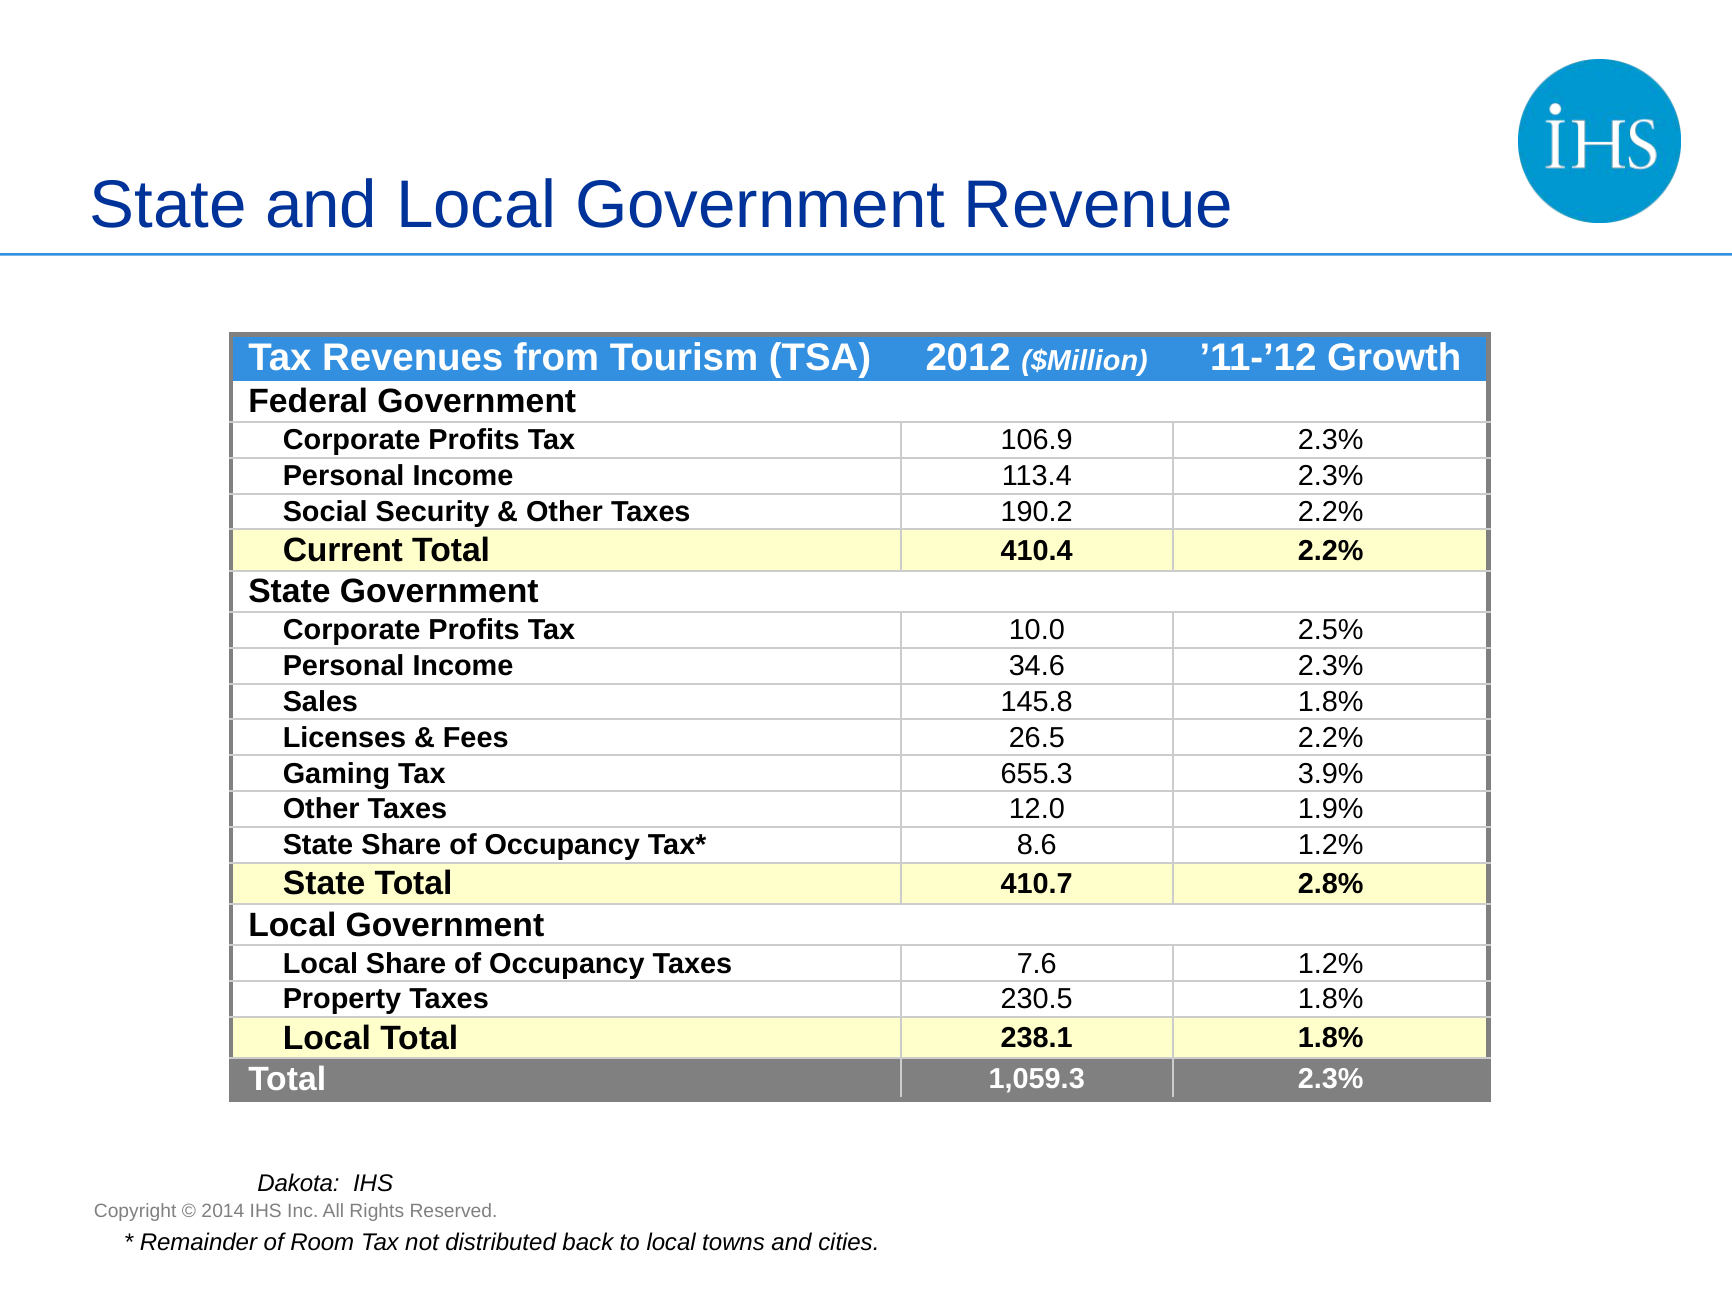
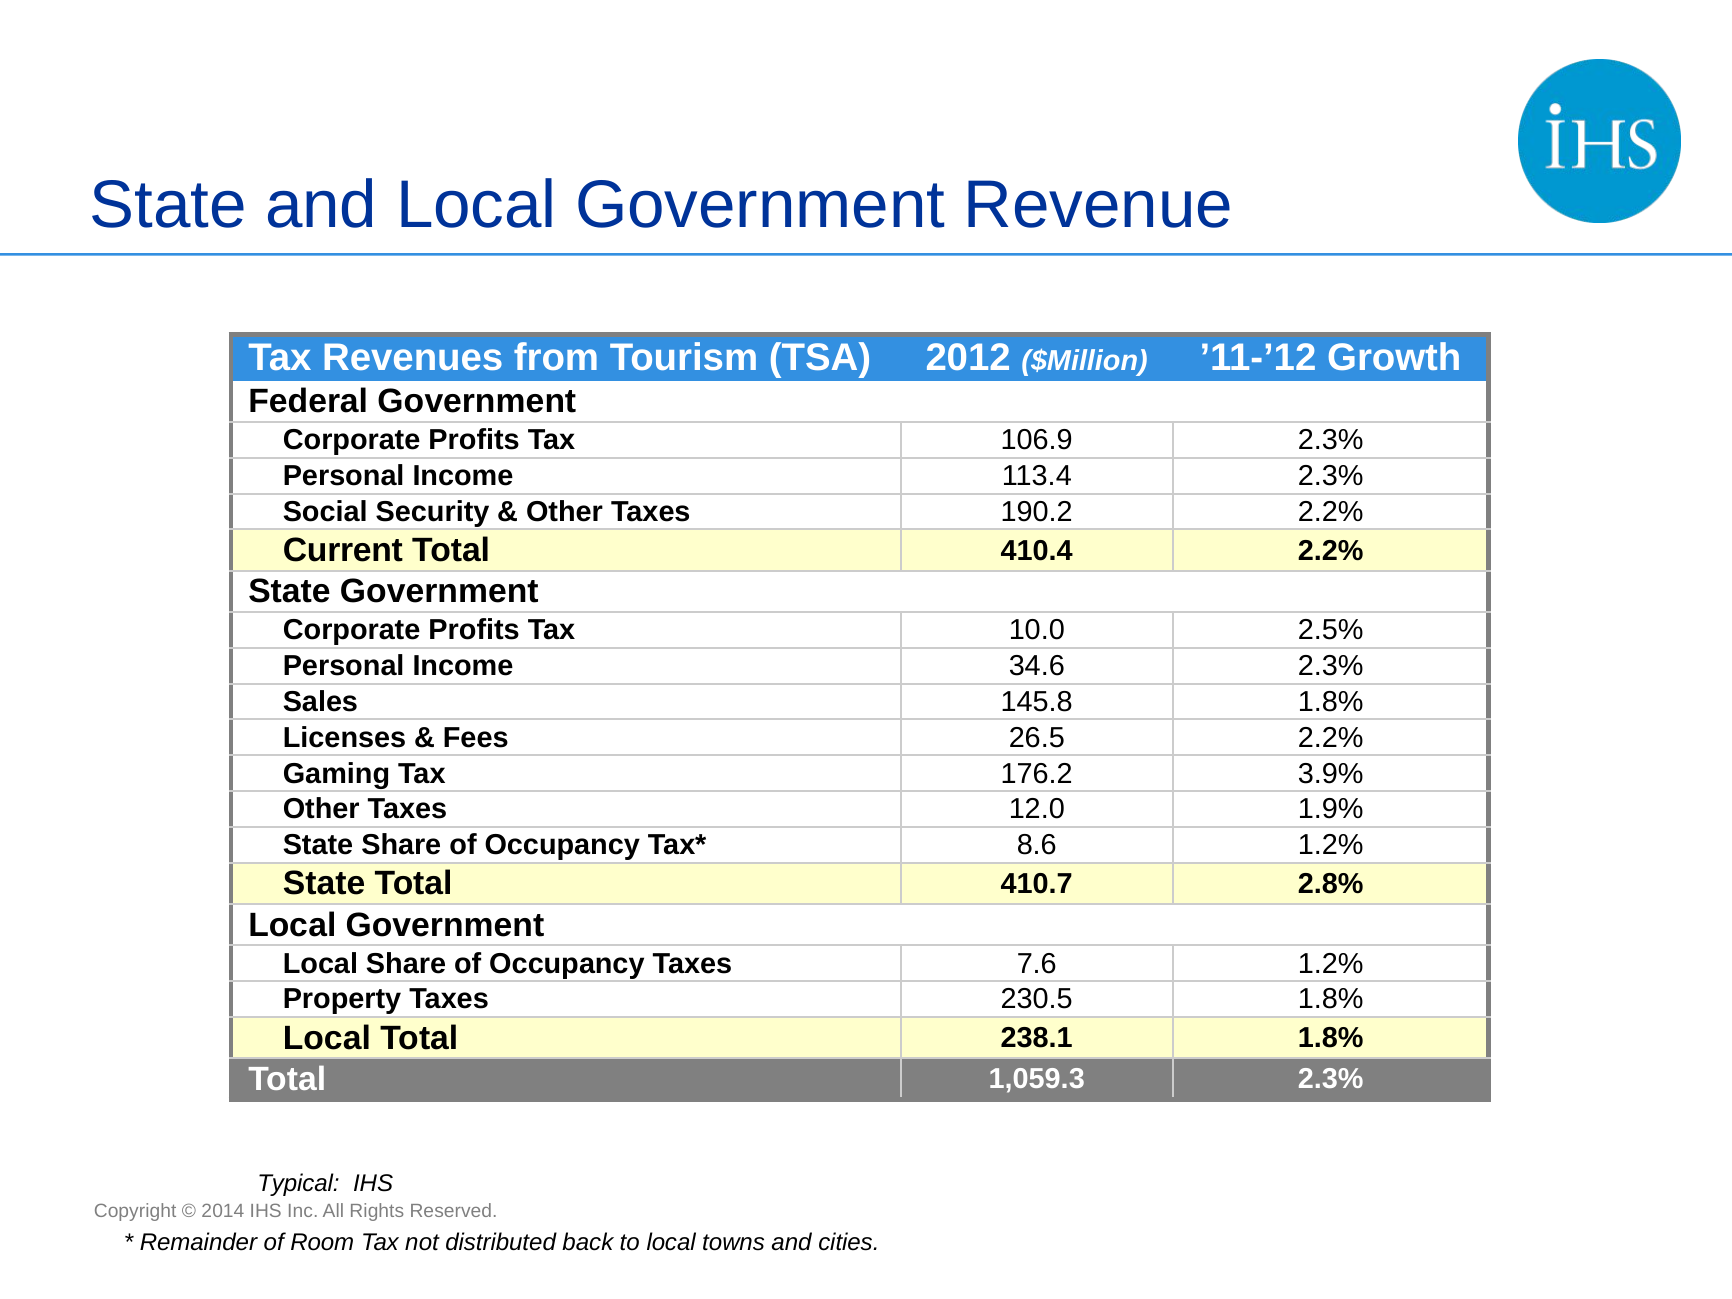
655.3: 655.3 -> 176.2
Dakota: Dakota -> Typical
